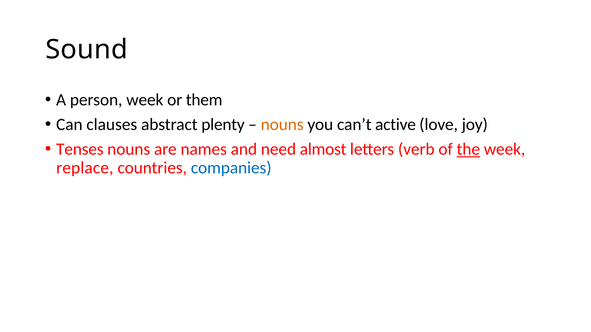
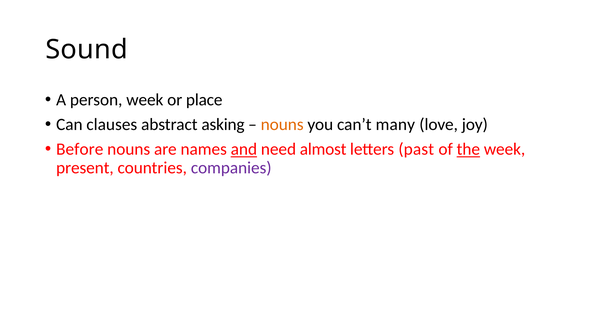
them: them -> place
plenty: plenty -> asking
active: active -> many
Tenses: Tenses -> Before
and underline: none -> present
verb: verb -> past
replace: replace -> present
companies colour: blue -> purple
